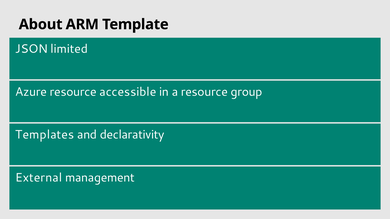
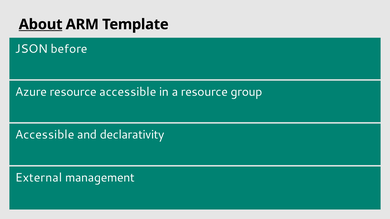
About underline: none -> present
limited: limited -> before
Templates at (45, 135): Templates -> Accessible
